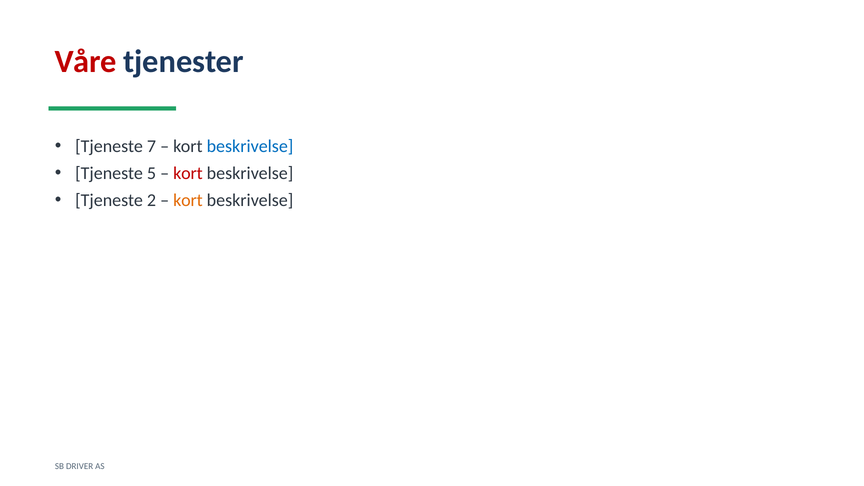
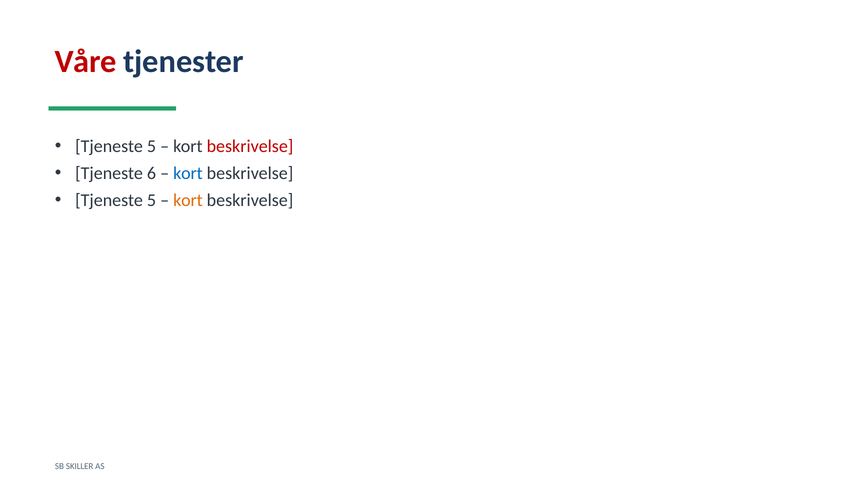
7 at (151, 146): 7 -> 5
beskrivelse at (250, 146) colour: blue -> red
5: 5 -> 6
kort at (188, 173) colour: red -> blue
2 at (151, 200): 2 -> 5
DRIVER: DRIVER -> SKILLER
